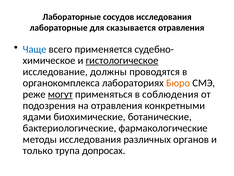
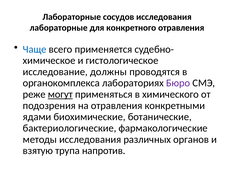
сказывается: сказывается -> конкретного
гистологическое underline: present -> none
Бюро colour: orange -> purple
соблюдения: соблюдения -> химического
только: только -> взятую
допросах: допросах -> напротив
